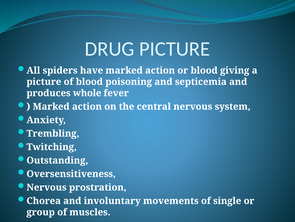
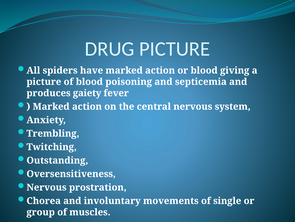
whole: whole -> gaiety
